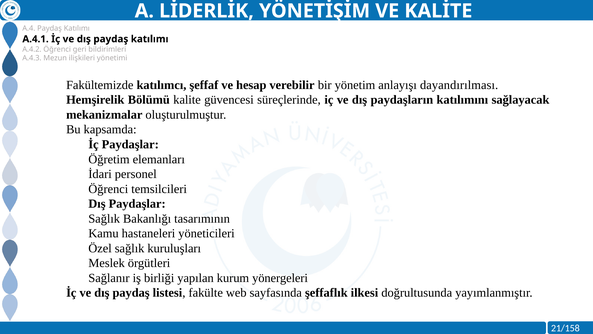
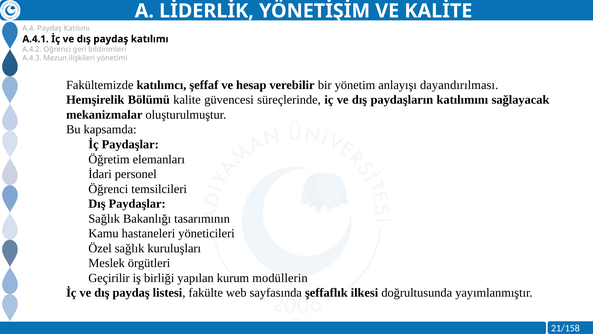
Sağlanır: Sağlanır -> Geçirilir
yönergeleri: yönergeleri -> modüllerin
